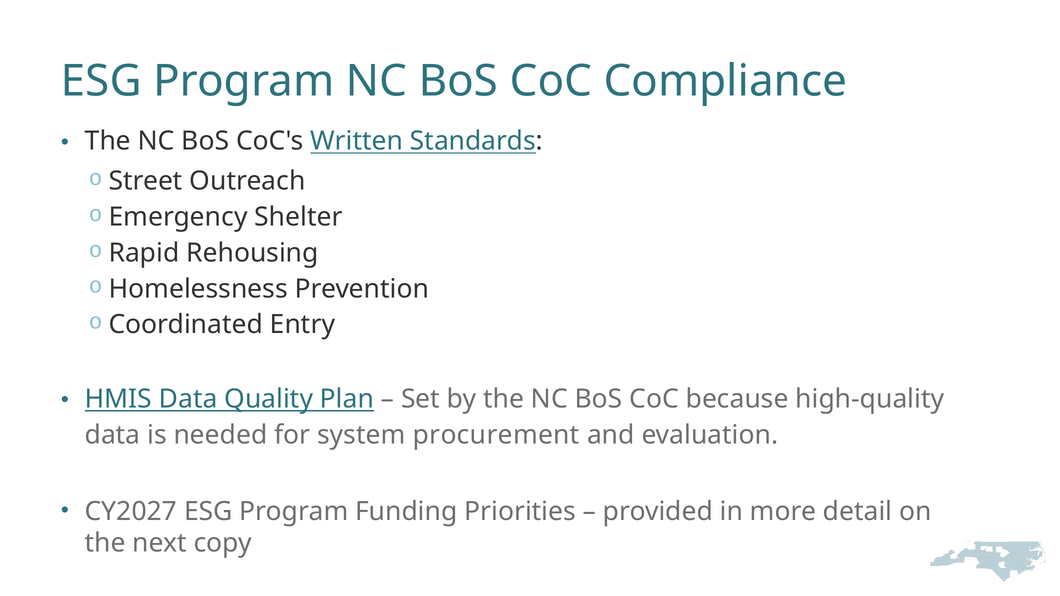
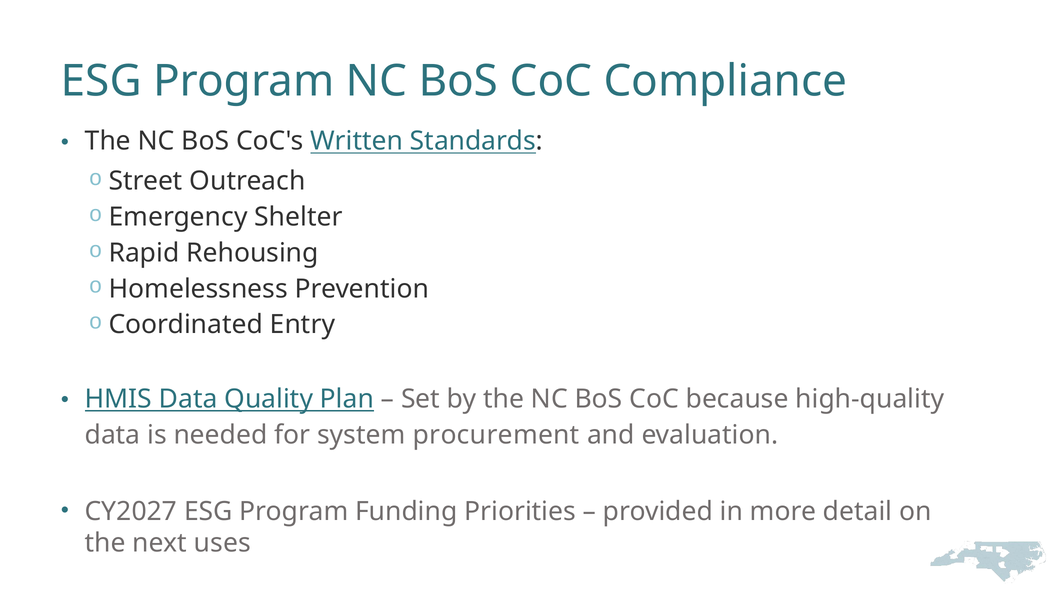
copy: copy -> uses
